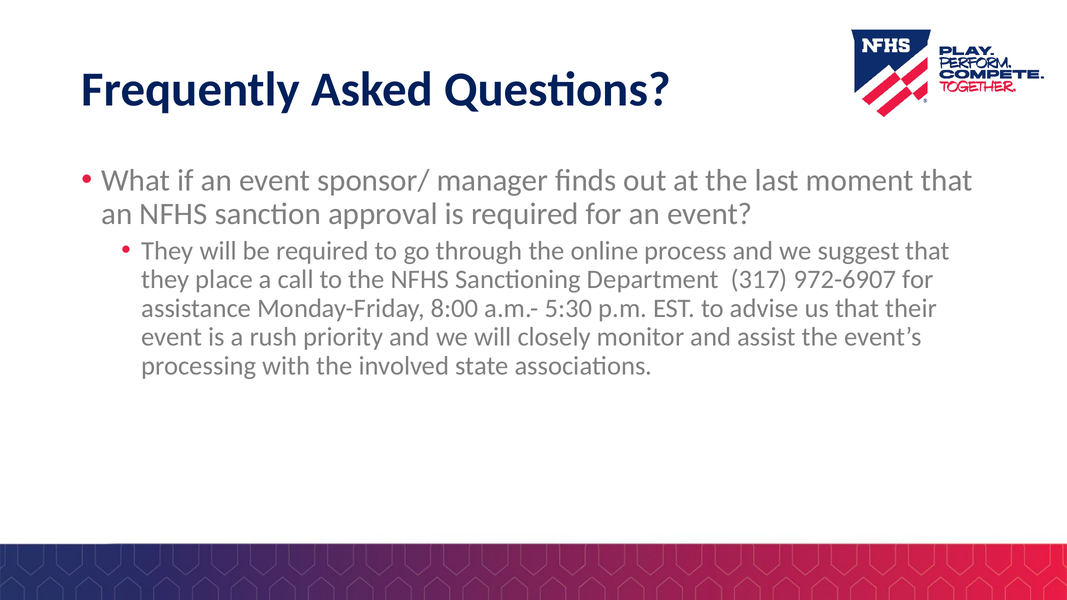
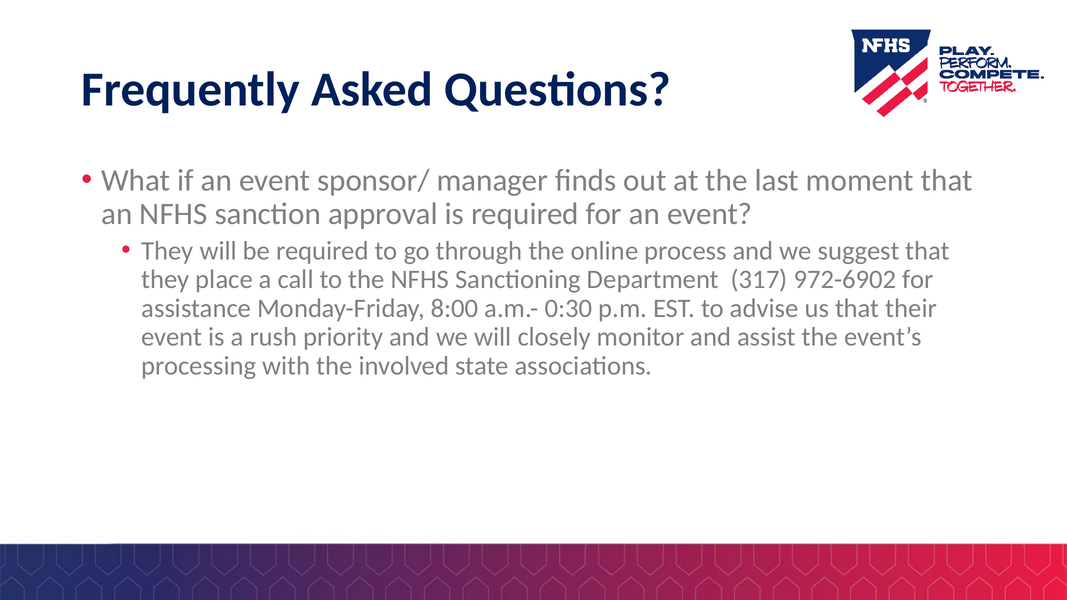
972-6907: 972-6907 -> 972-6902
5:30: 5:30 -> 0:30
